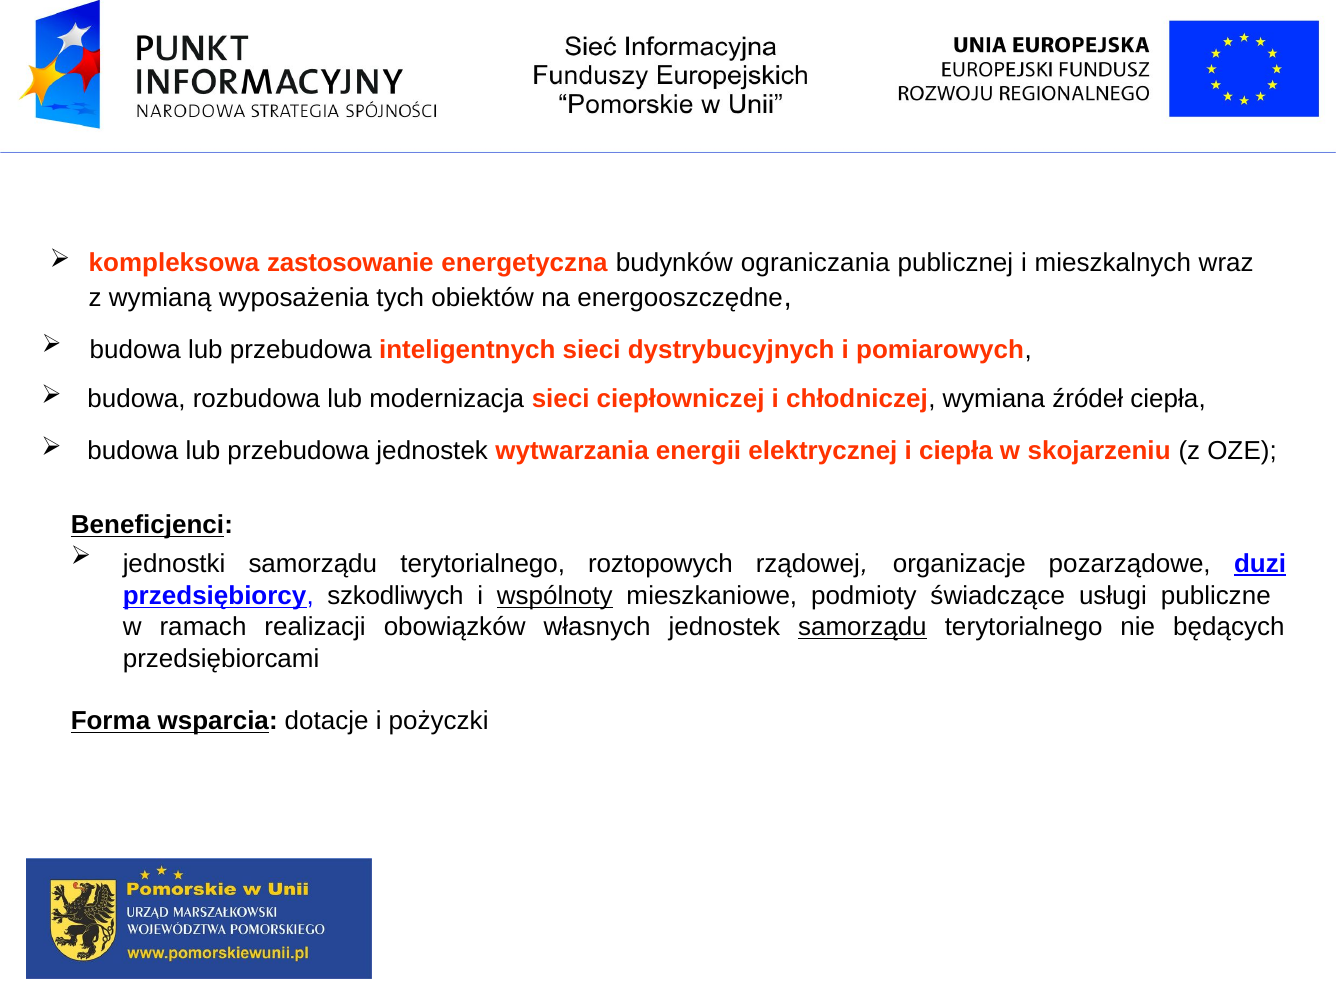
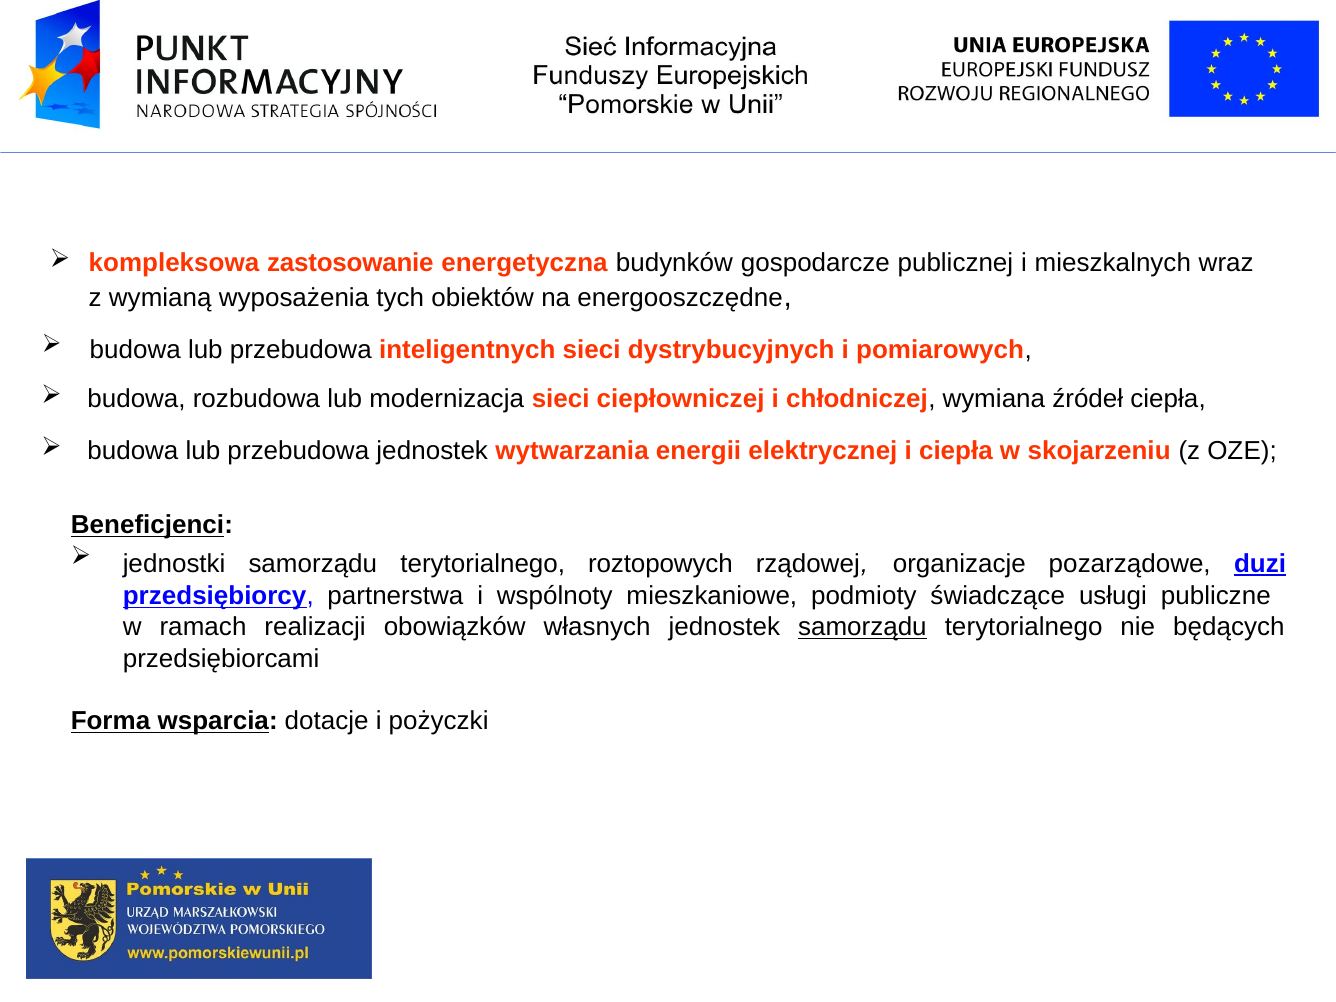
ograniczania: ograniczania -> gospodarcze
szkodliwych: szkodliwych -> partnerstwa
wspólnoty underline: present -> none
